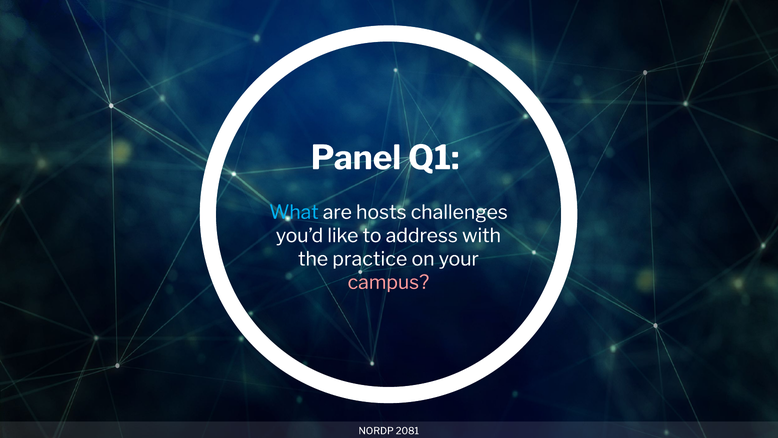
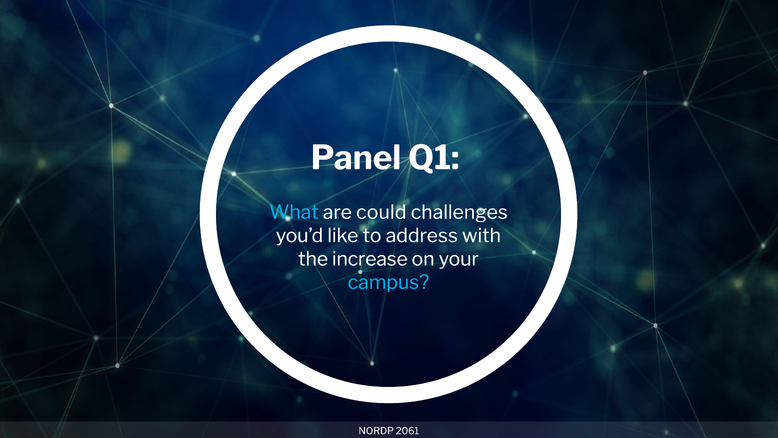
hosts: hosts -> could
practice: practice -> increase
campus colour: pink -> light blue
2081: 2081 -> 2061
